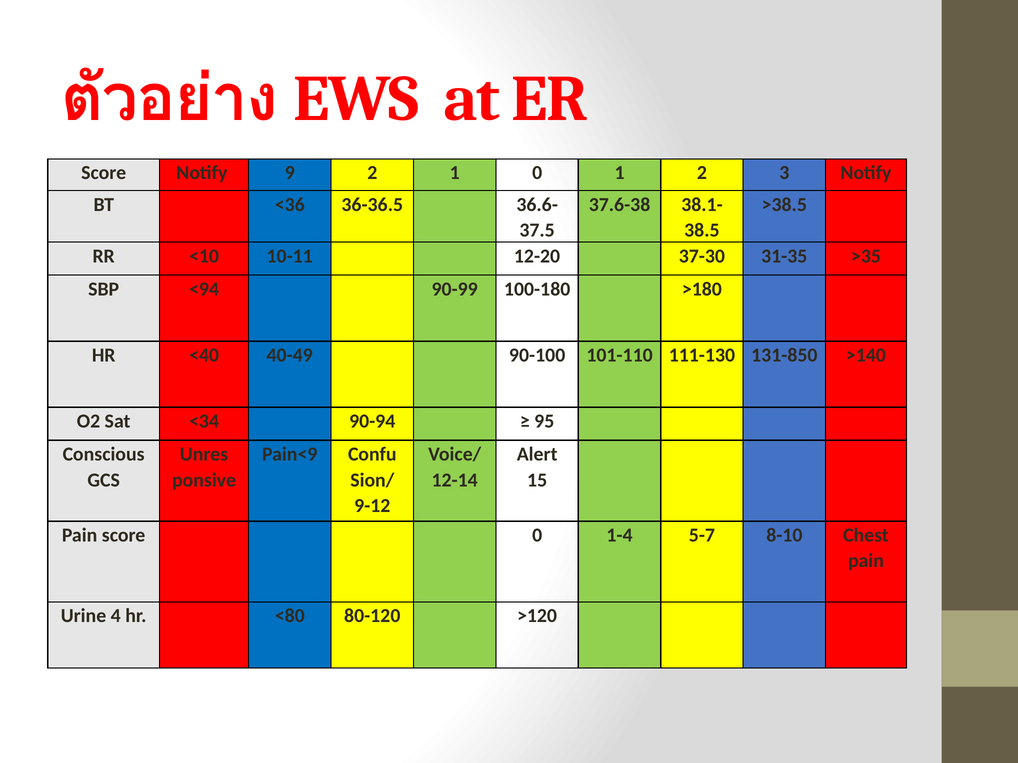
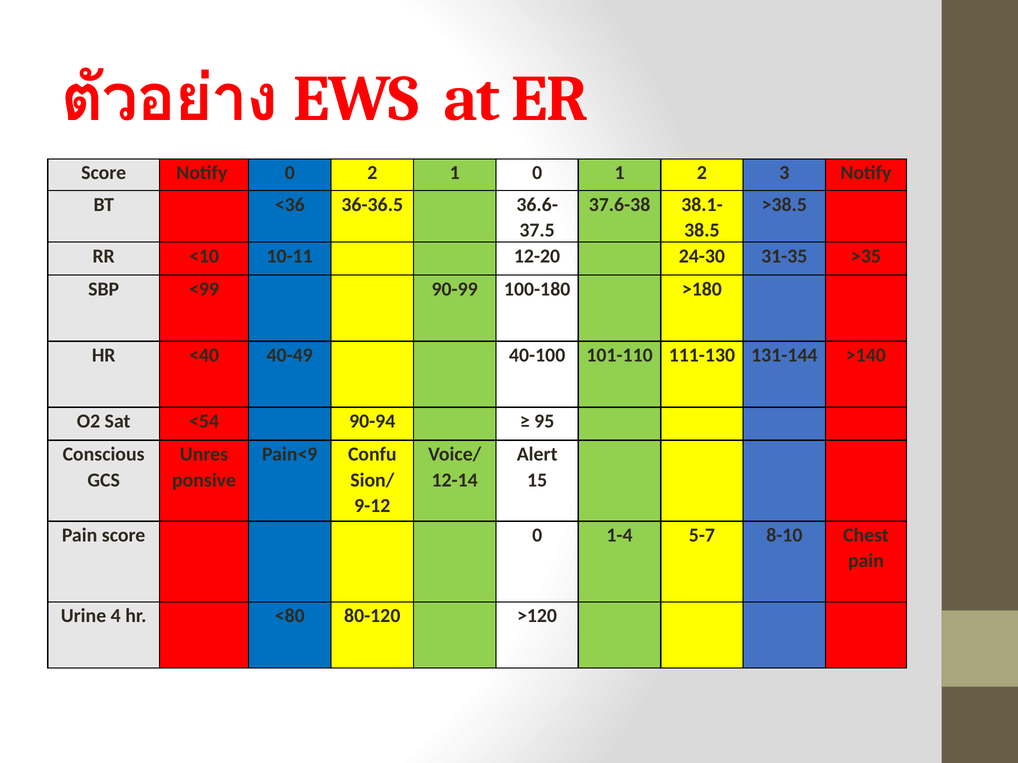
Notify 9: 9 -> 0
37-30: 37-30 -> 24-30
<94: <94 -> <99
90-100: 90-100 -> 40-100
131-850: 131-850 -> 131-144
<34: <34 -> <54
